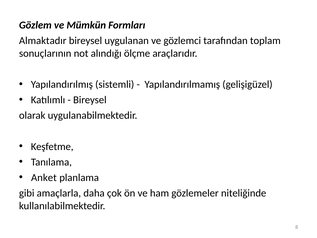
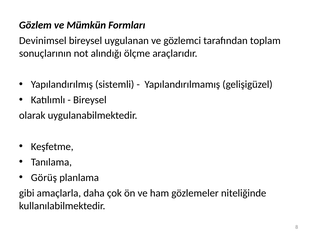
Almaktadır: Almaktadır -> Devinimsel
Anket: Anket -> Görüş
